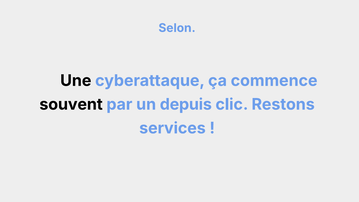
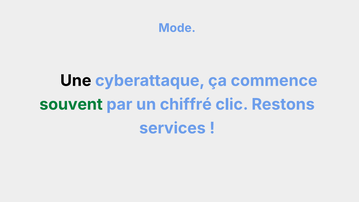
Selon: Selon -> Mode
souvent colour: black -> green
depuis: depuis -> chiffré
